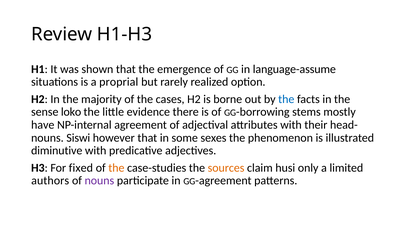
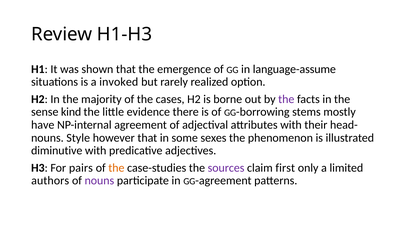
proprial: proprial -> invoked
the at (286, 99) colour: blue -> purple
loko: loko -> kind
Siswi: Siswi -> Style
fixed: fixed -> pairs
sources colour: orange -> purple
husi: husi -> first
